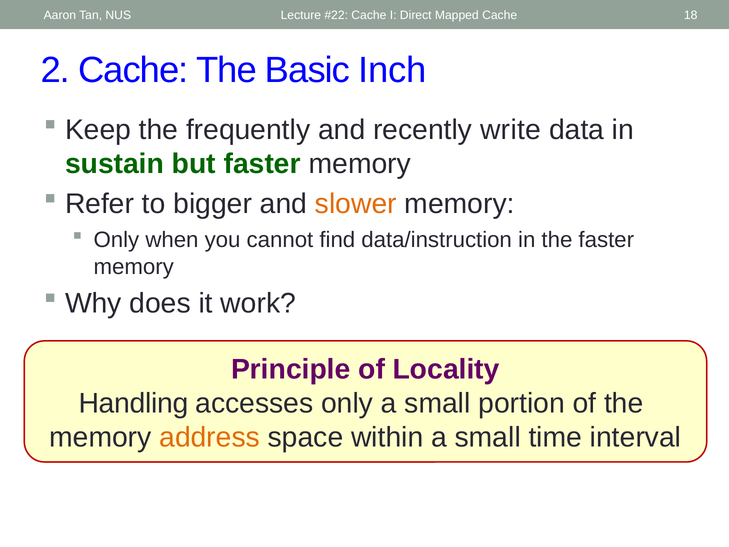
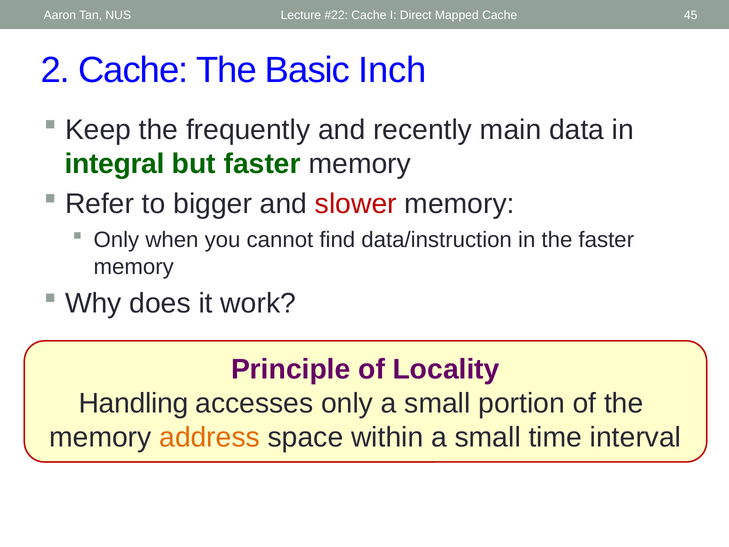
18: 18 -> 45
write: write -> main
sustain: sustain -> integral
slower colour: orange -> red
